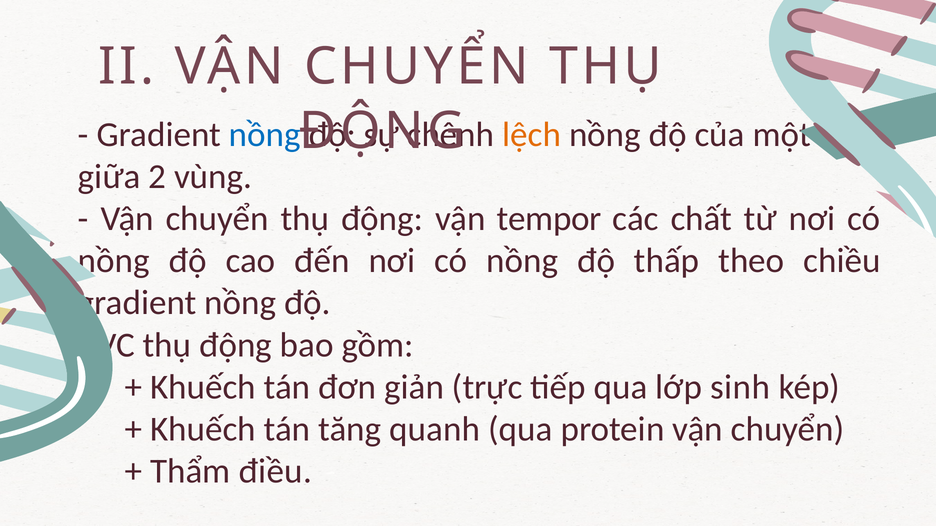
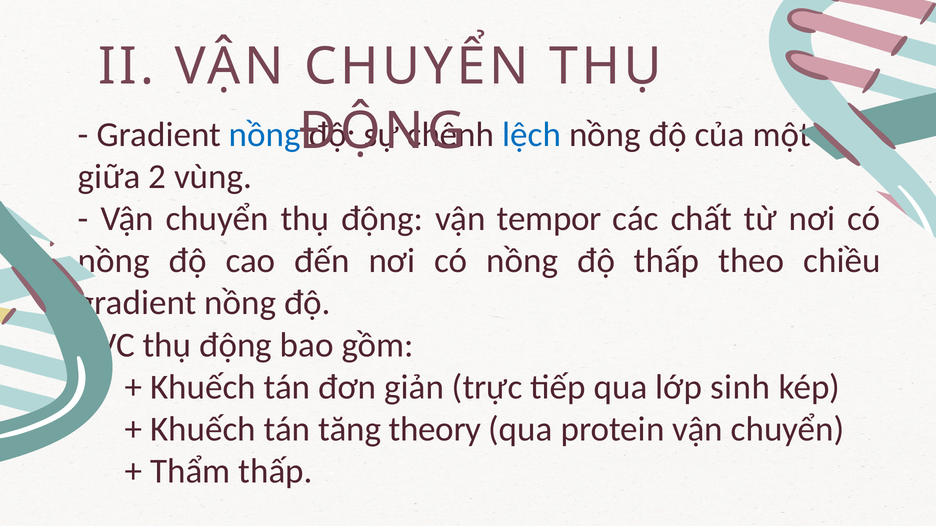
lệch colour: orange -> blue
quanh: quanh -> theory
Thẩm điều: điều -> thấp
